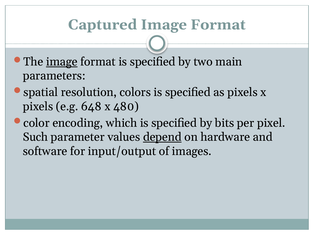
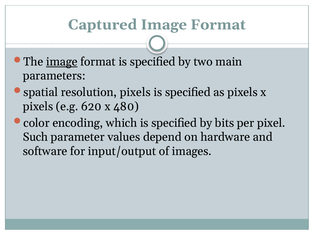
resolution colors: colors -> pixels
648: 648 -> 620
depend underline: present -> none
